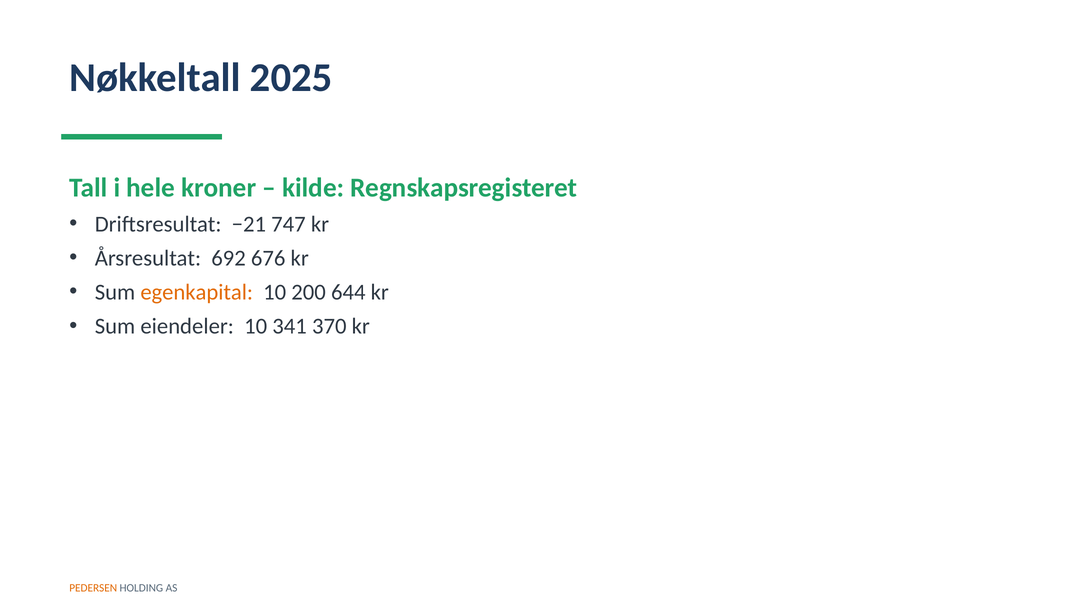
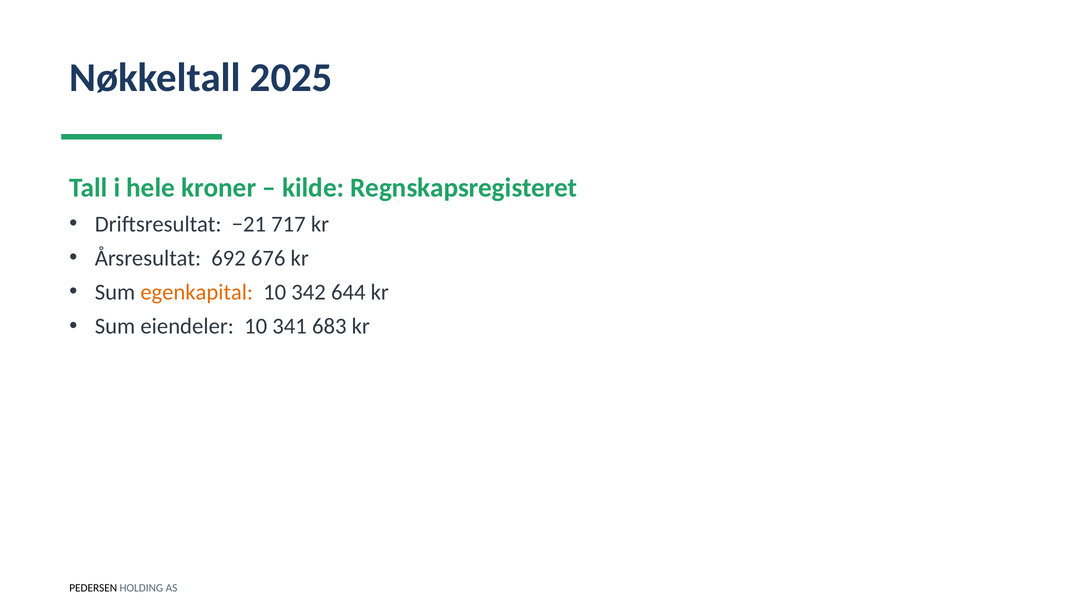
747: 747 -> 717
200: 200 -> 342
370: 370 -> 683
PEDERSEN colour: orange -> black
